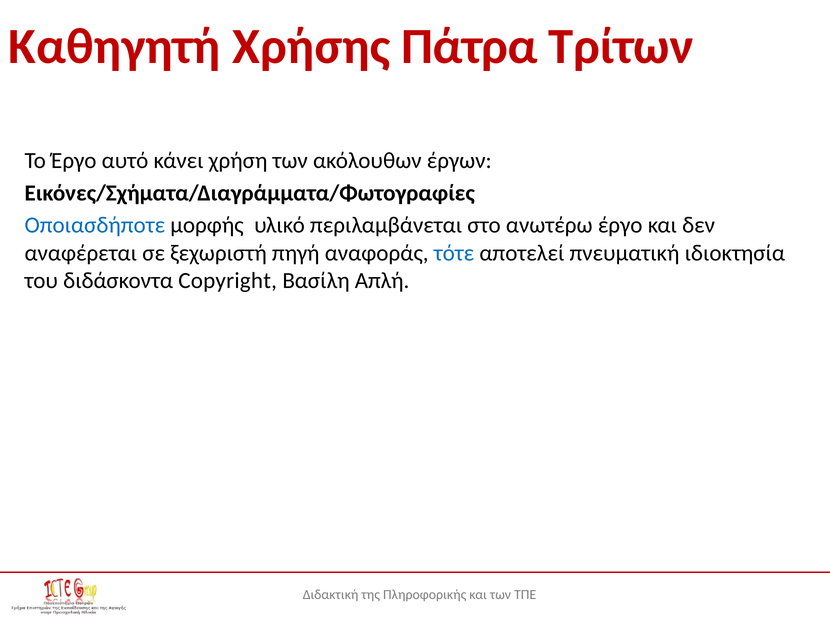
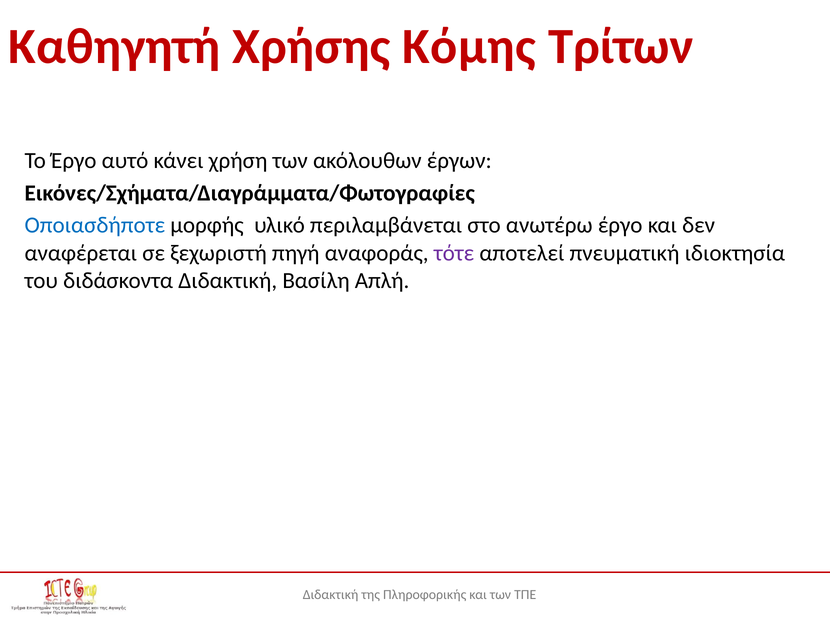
Πάτρα: Πάτρα -> Κόμης
τότε colour: blue -> purple
διδάσκοντα Copyright: Copyright -> Διδακτική
